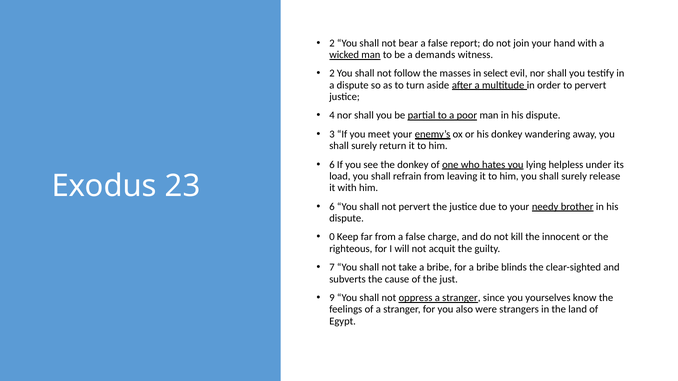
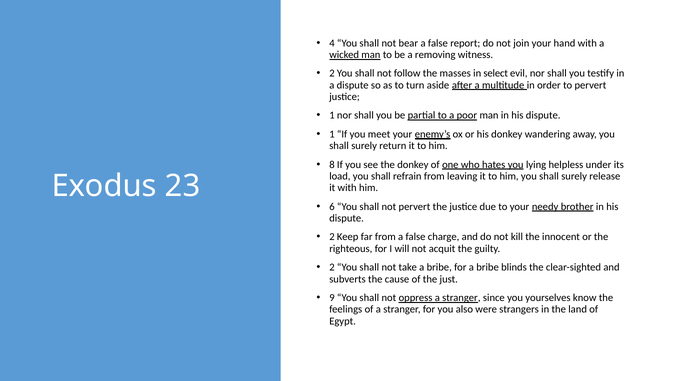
2 at (332, 43): 2 -> 4
demands: demands -> removing
4 at (332, 116): 4 -> 1
3 at (332, 134): 3 -> 1
6 at (332, 165): 6 -> 8
0 at (332, 237): 0 -> 2
7 at (332, 268): 7 -> 2
